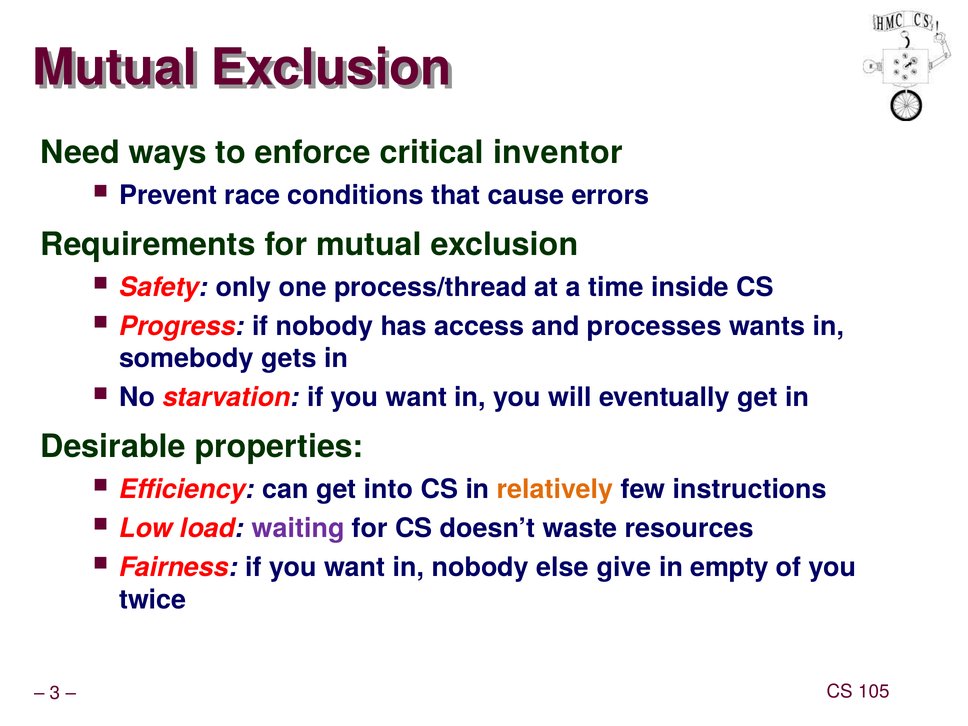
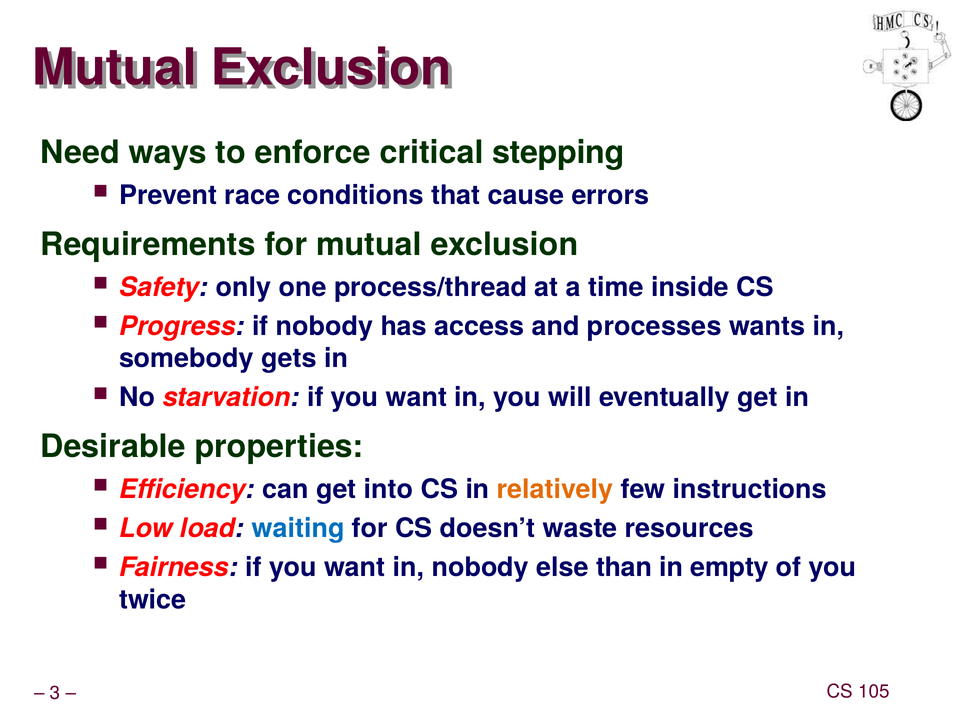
inventor: inventor -> stepping
waiting colour: purple -> blue
give: give -> than
